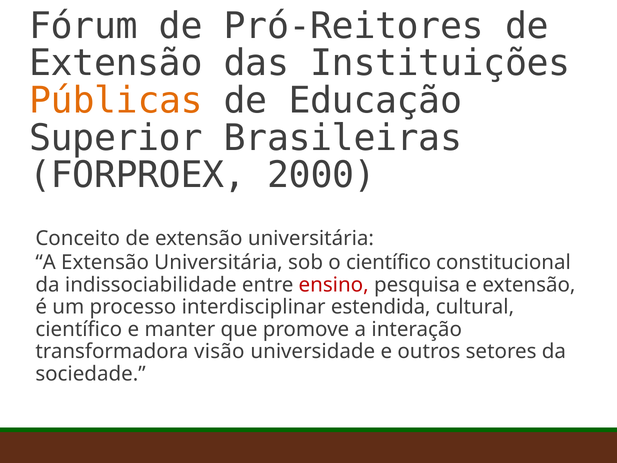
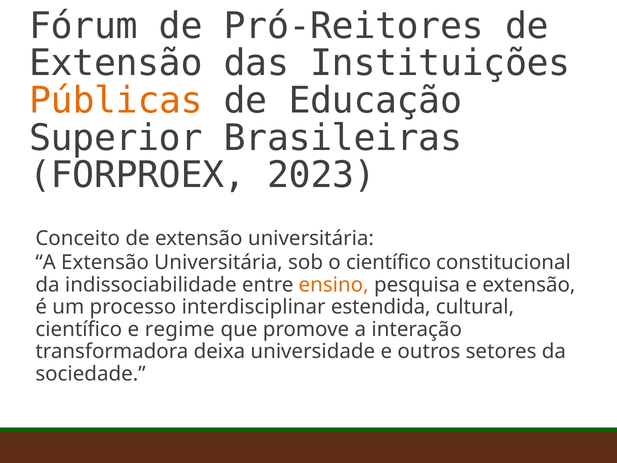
2000: 2000 -> 2023
ensino colour: red -> orange
manter: manter -> regime
visão: visão -> deixa
